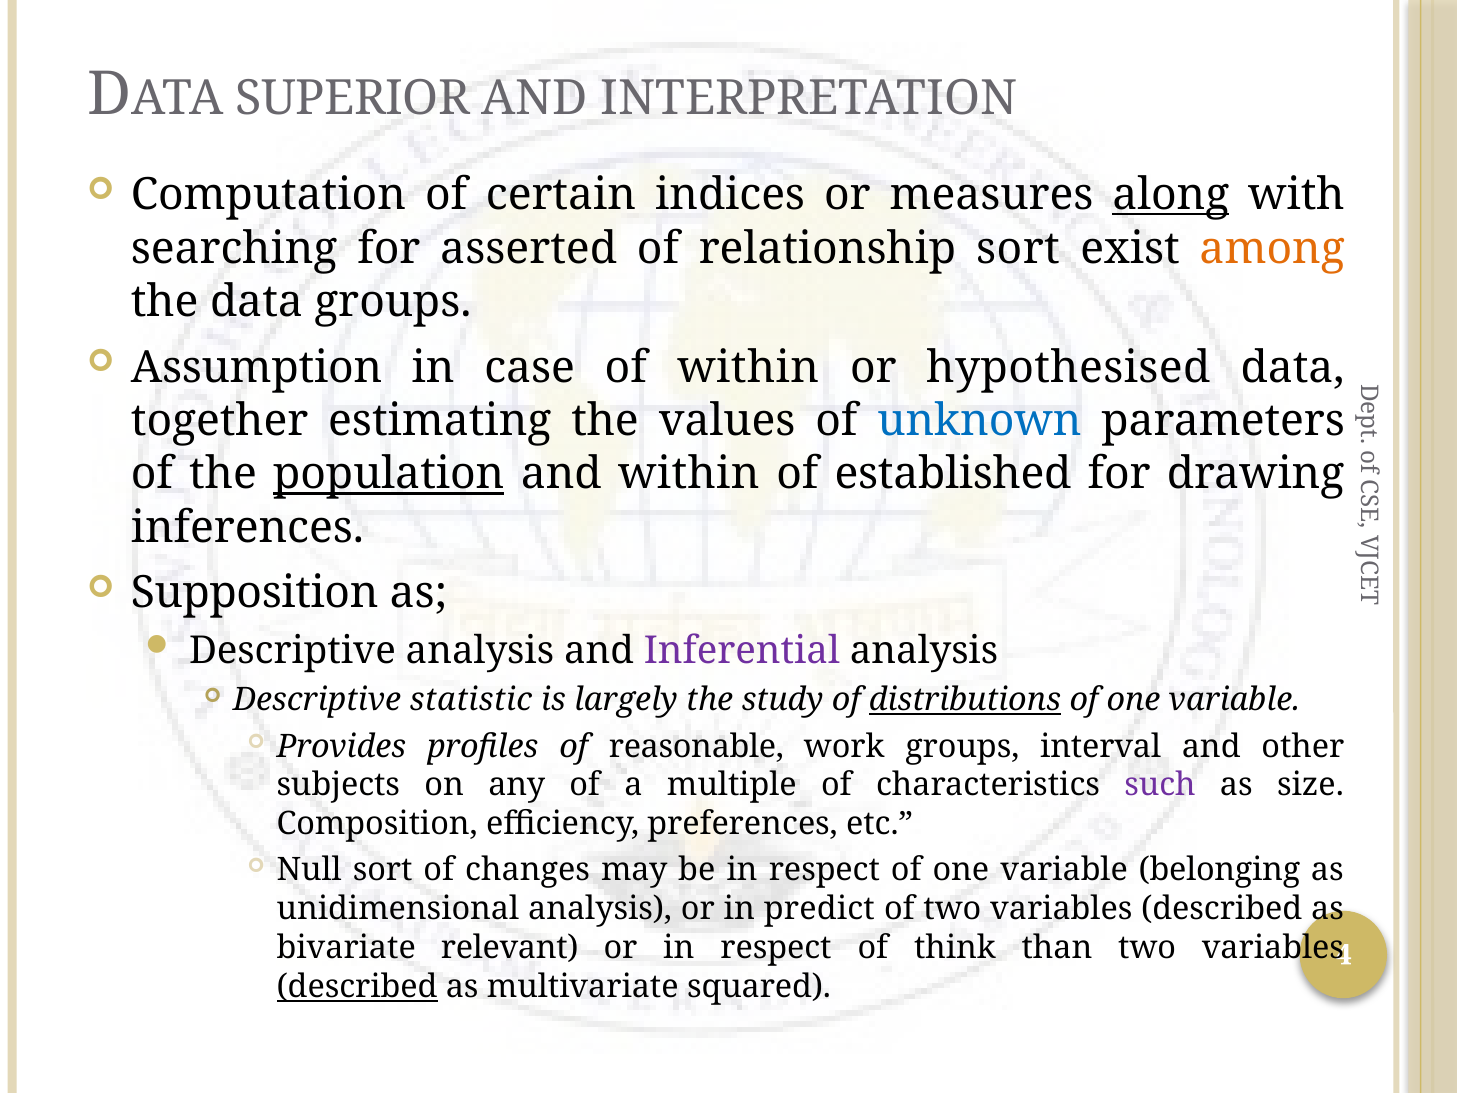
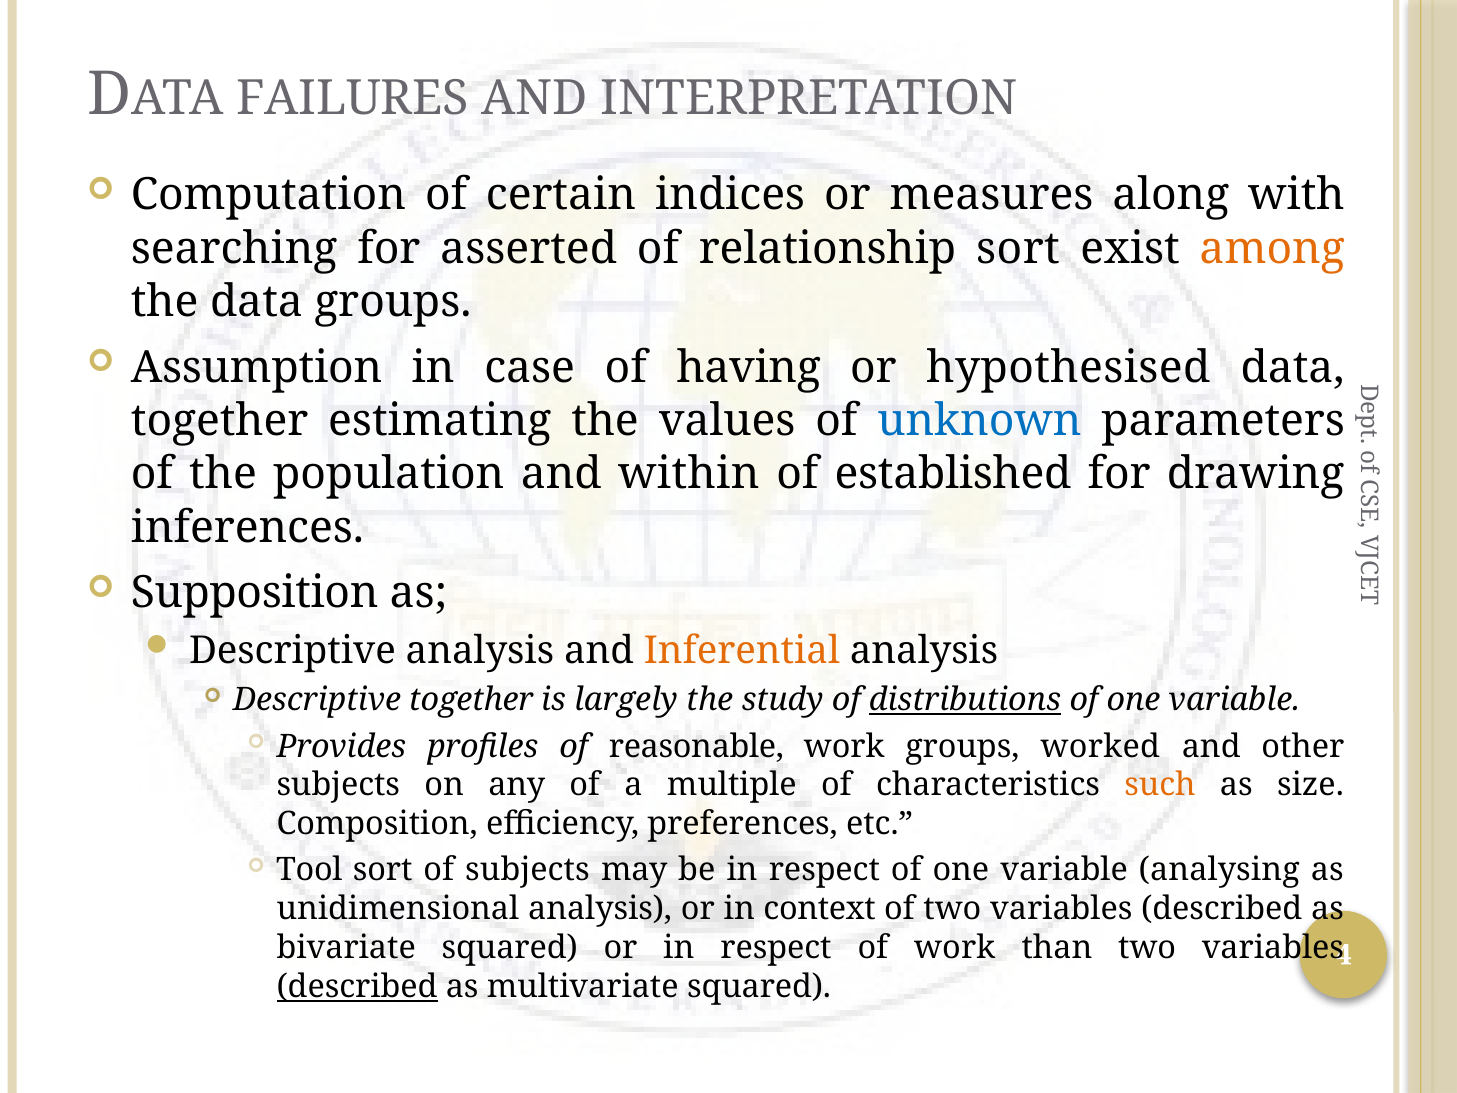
SUPERIOR: SUPERIOR -> FAILURES
along underline: present -> none
of within: within -> having
population underline: present -> none
Inferential colour: purple -> orange
Descriptive statistic: statistic -> together
interval: interval -> worked
such colour: purple -> orange
Null: Null -> Tool
of changes: changes -> subjects
belonging: belonging -> analysing
predict: predict -> context
bivariate relevant: relevant -> squared
of think: think -> work
